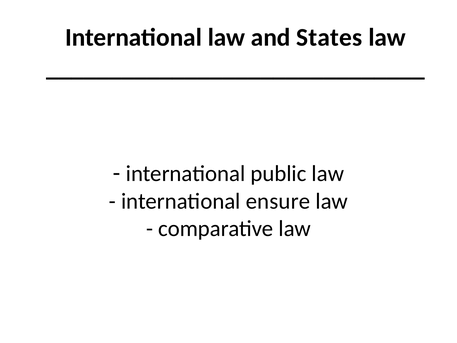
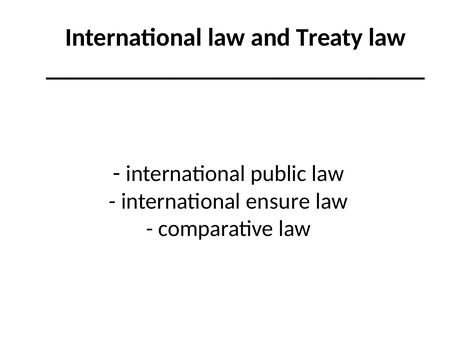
States: States -> Treaty
